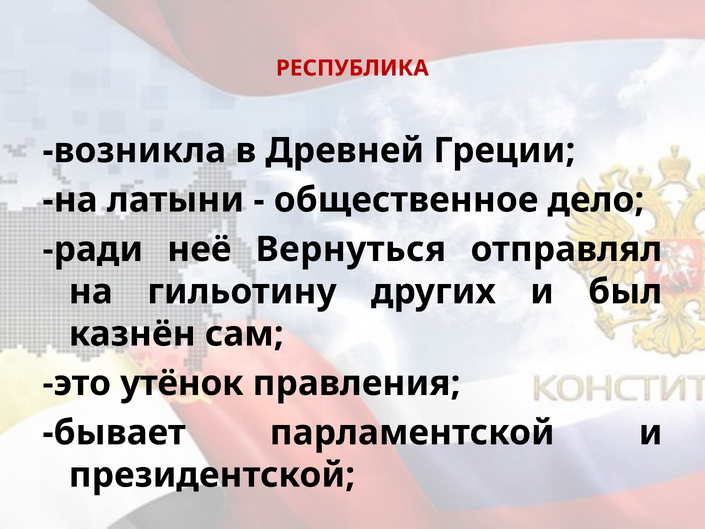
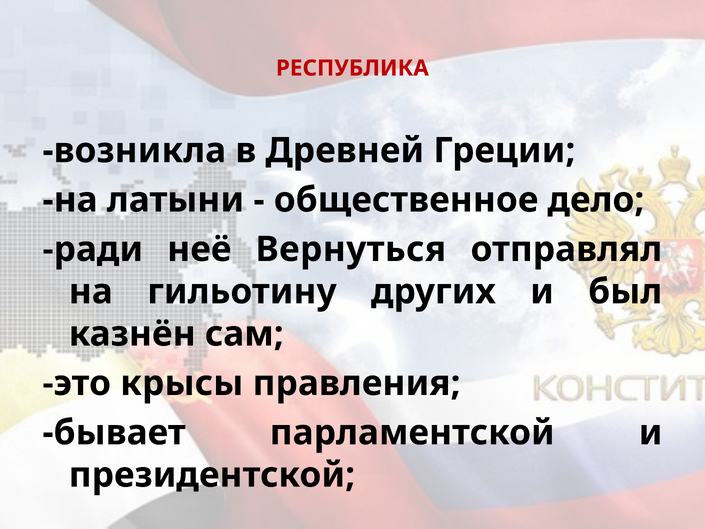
утёнок: утёнок -> крысы
